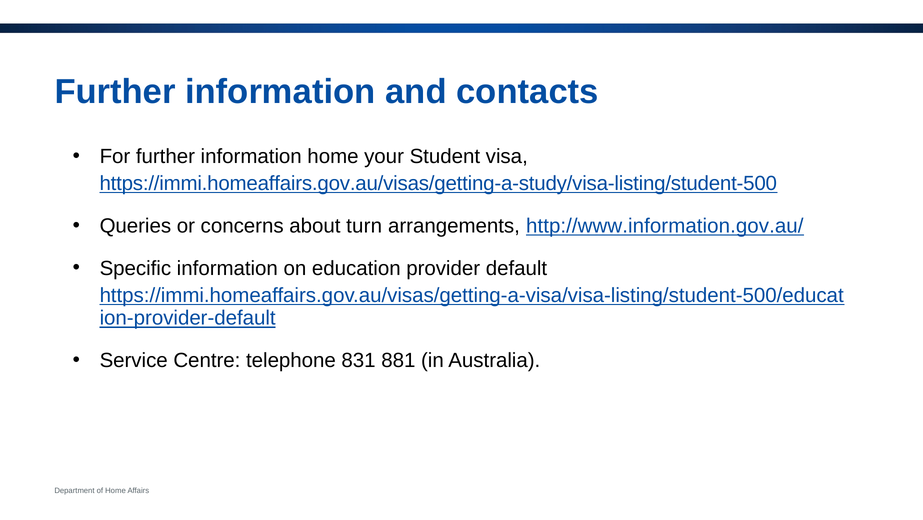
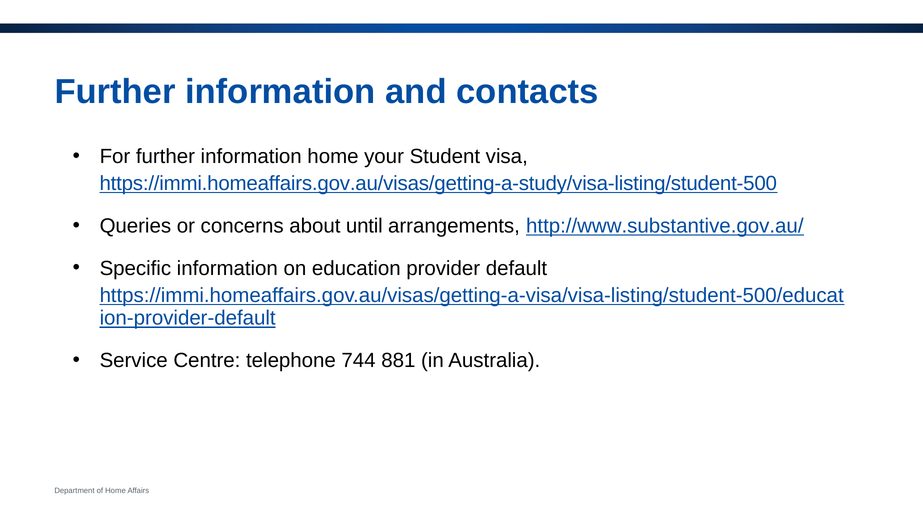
turn: turn -> until
http://www.information.gov.au/: http://www.information.gov.au/ -> http://www.substantive.gov.au/
831: 831 -> 744
